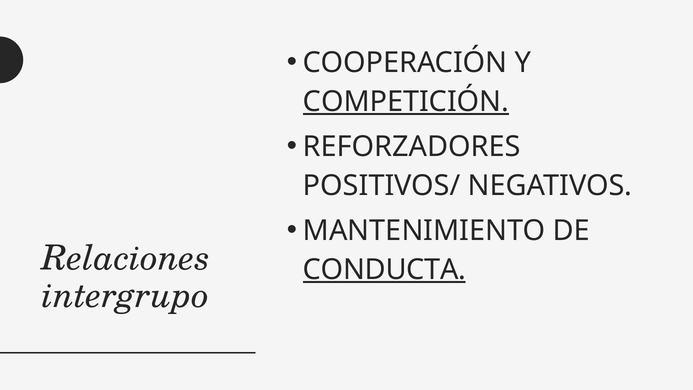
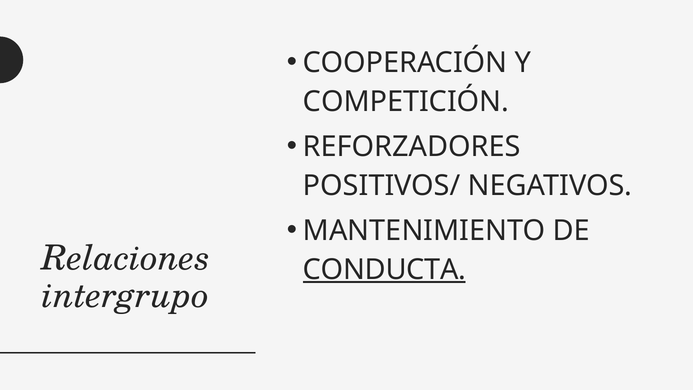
COMPETICIÓN underline: present -> none
